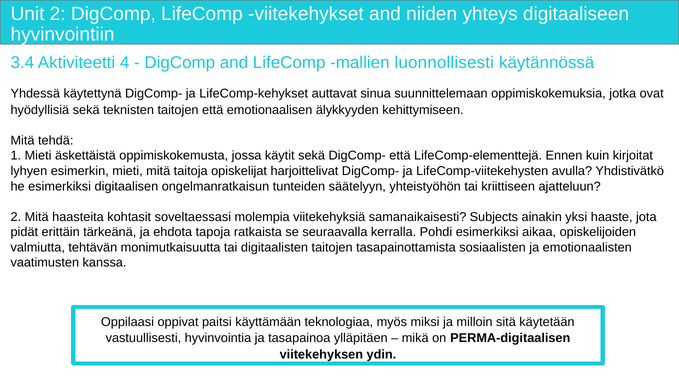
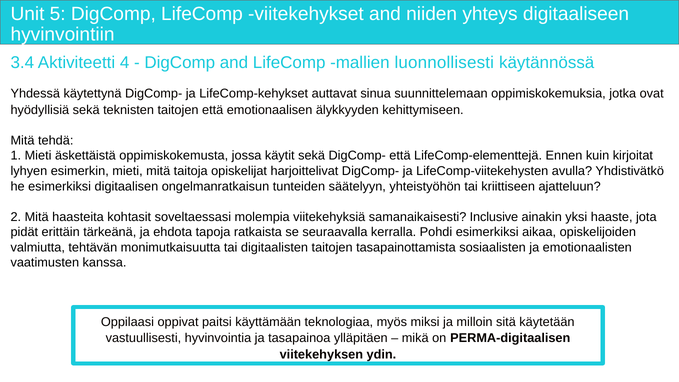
Unit 2: 2 -> 5
Subjects: Subjects -> Inclusive
